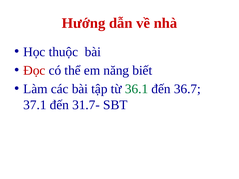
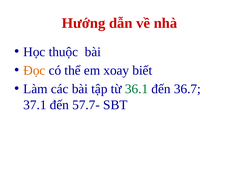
Đọc colour: red -> orange
năng: năng -> xoay
31.7-: 31.7- -> 57.7-
